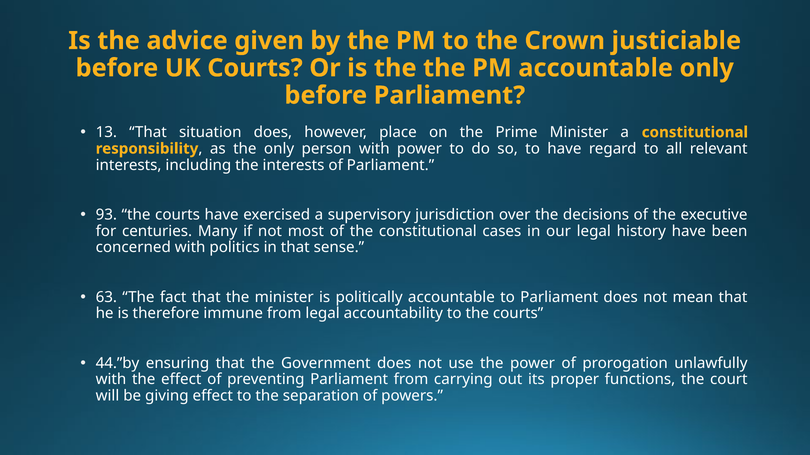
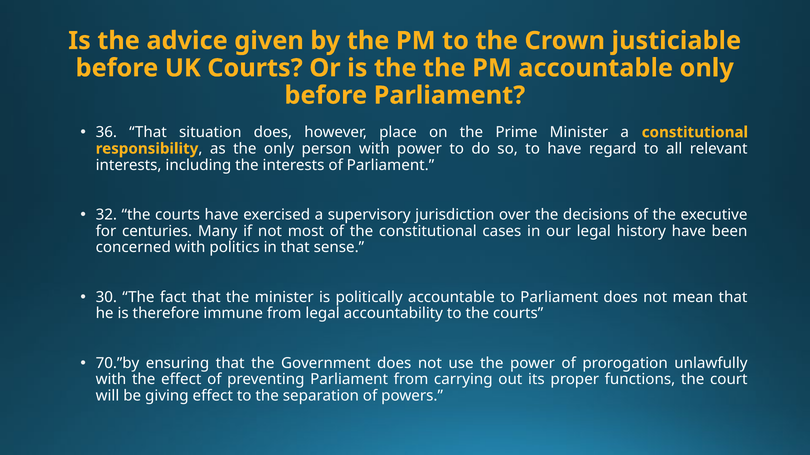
13: 13 -> 36
93: 93 -> 32
63: 63 -> 30
44.”by: 44.”by -> 70.”by
